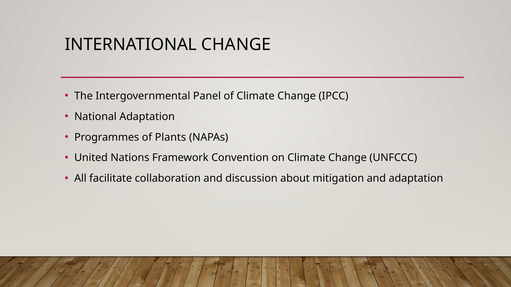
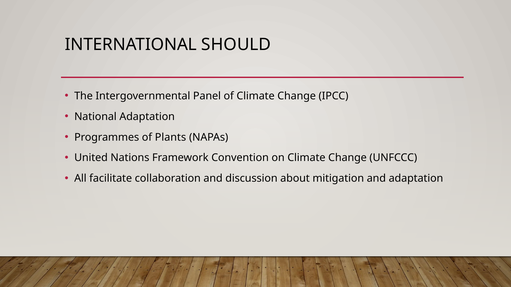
INTERNATIONAL CHANGE: CHANGE -> SHOULD
